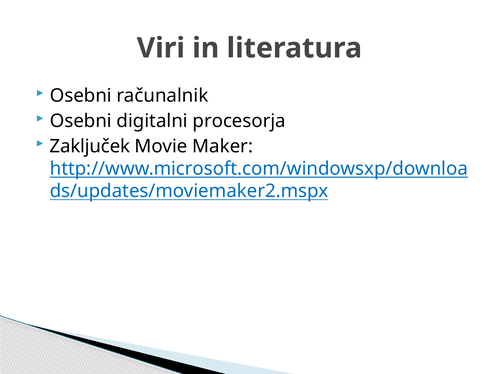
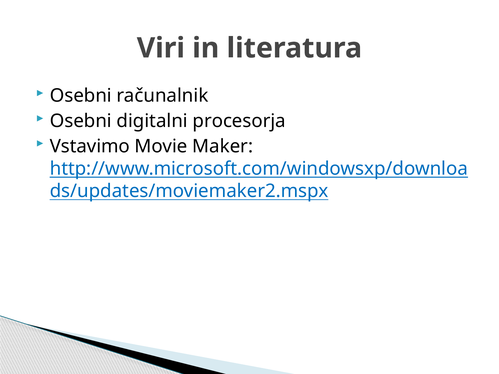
Zaključek: Zaključek -> Vstavimo
